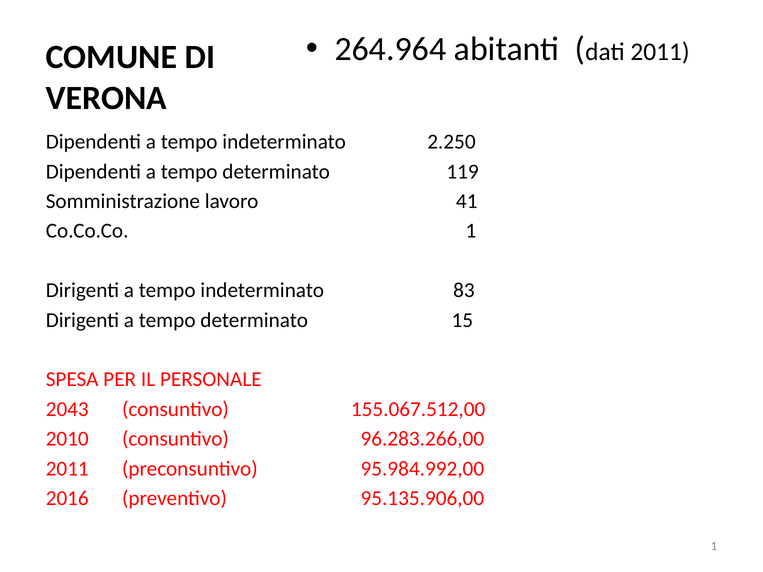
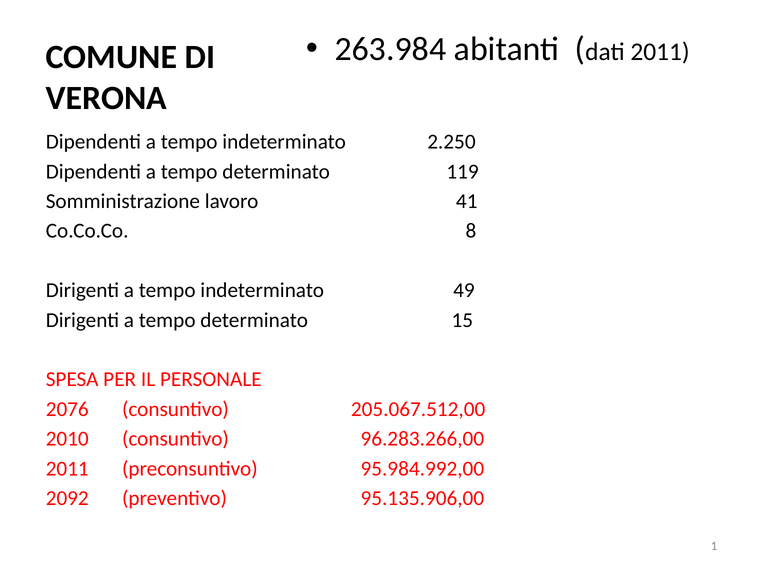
264.964: 264.964 -> 263.984
Co.Co.Co 1: 1 -> 8
83: 83 -> 49
2043: 2043 -> 2076
155.067.512,00: 155.067.512,00 -> 205.067.512,00
2016: 2016 -> 2092
